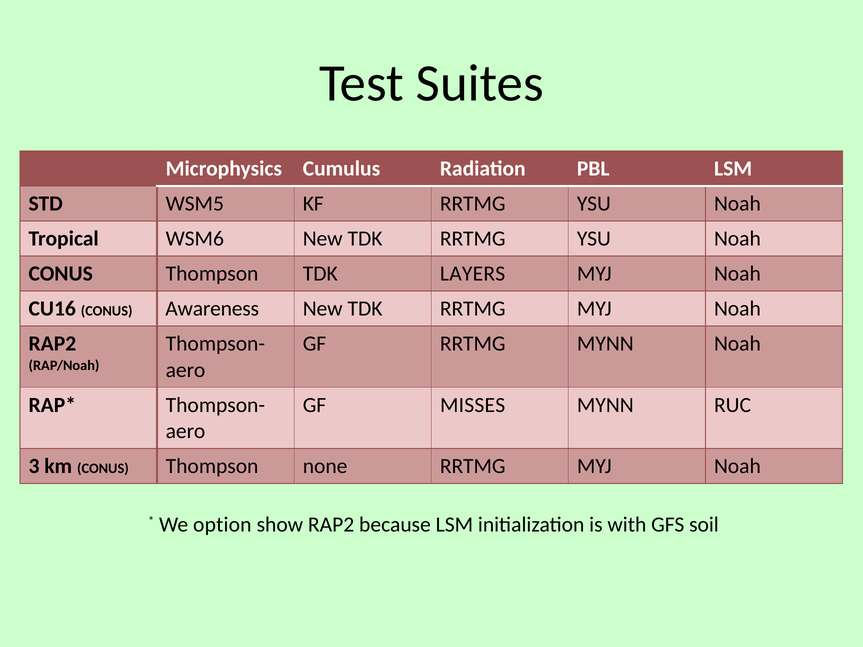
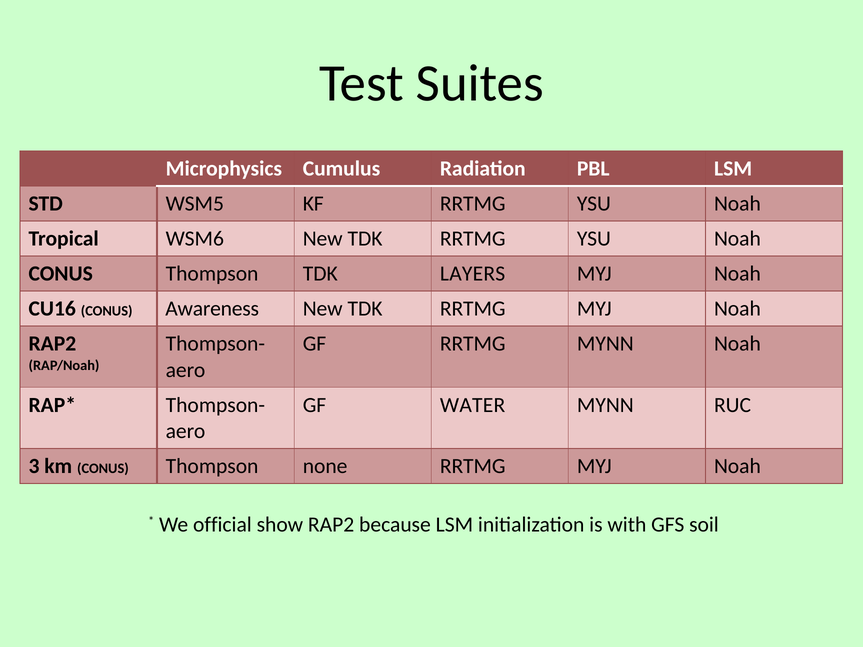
MISSES: MISSES -> WATER
option: option -> official
